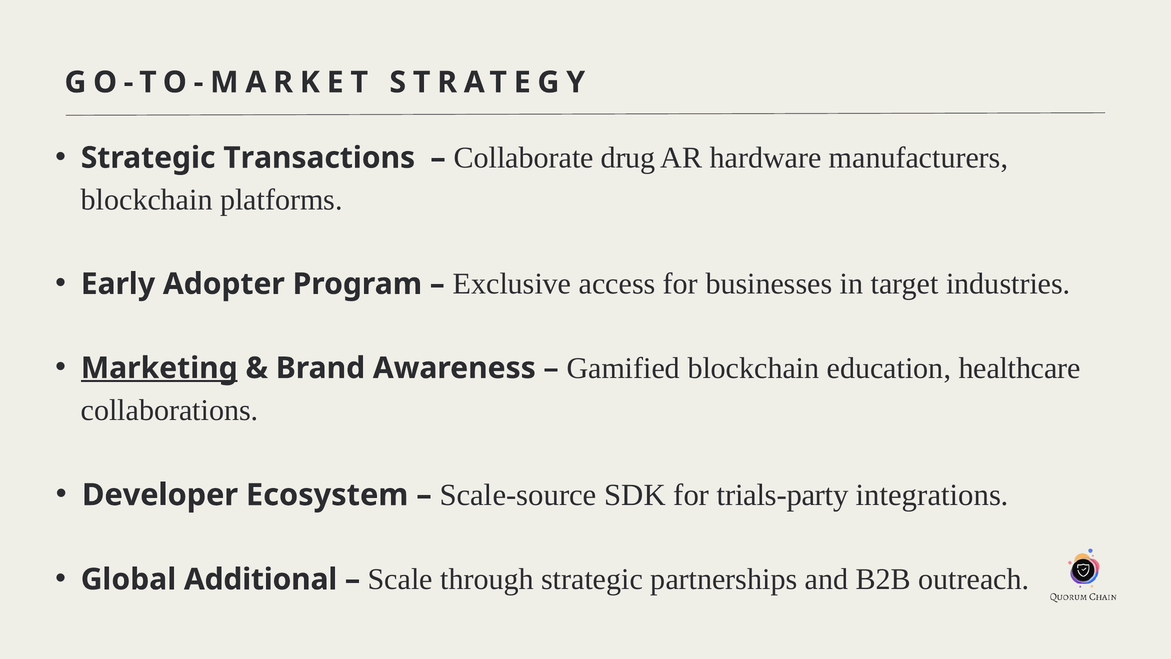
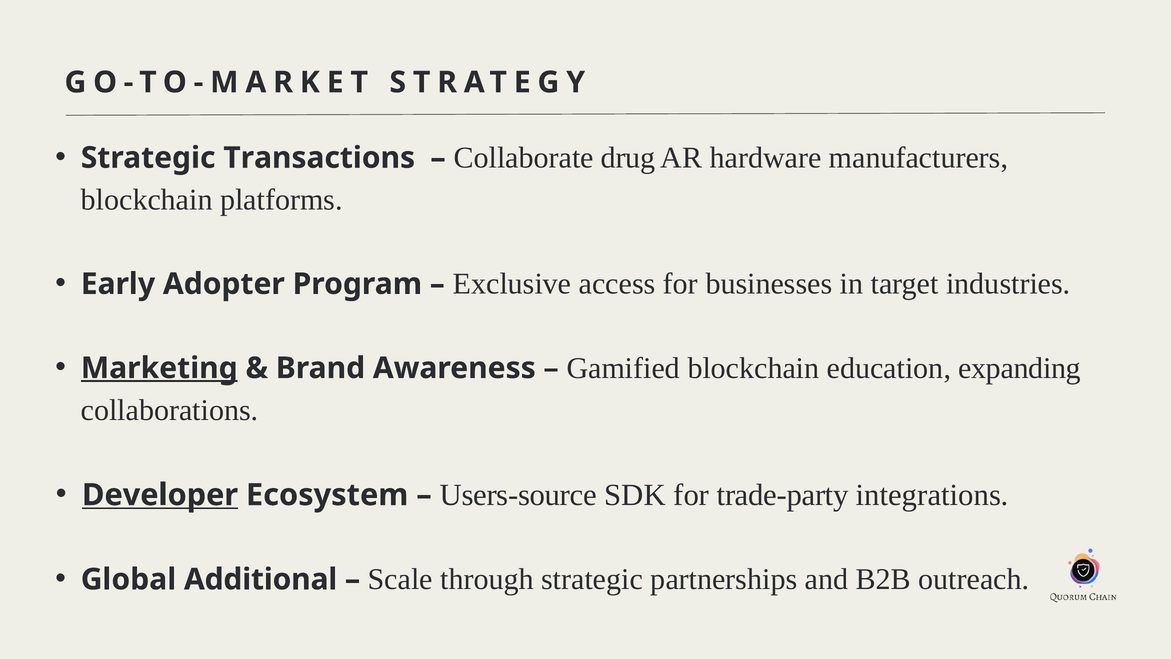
healthcare: healthcare -> expanding
Developer underline: none -> present
Scale-source: Scale-source -> Users-source
trials-party: trials-party -> trade-party
